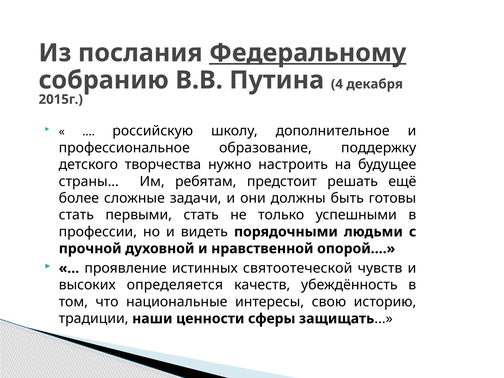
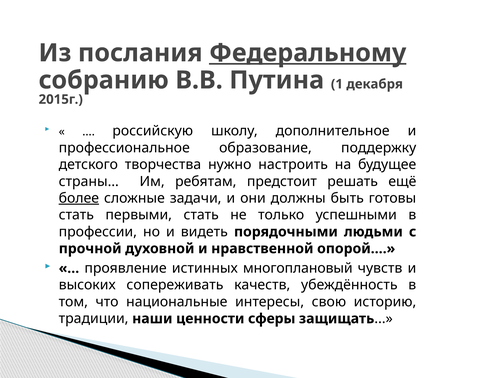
4: 4 -> 1
более underline: none -> present
святоотеческой: святоотеческой -> многоплановый
определяется: определяется -> сопереживать
